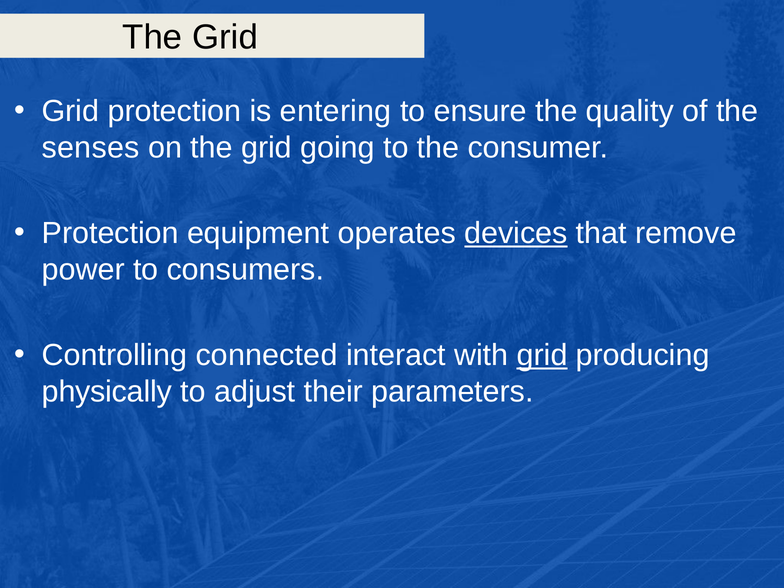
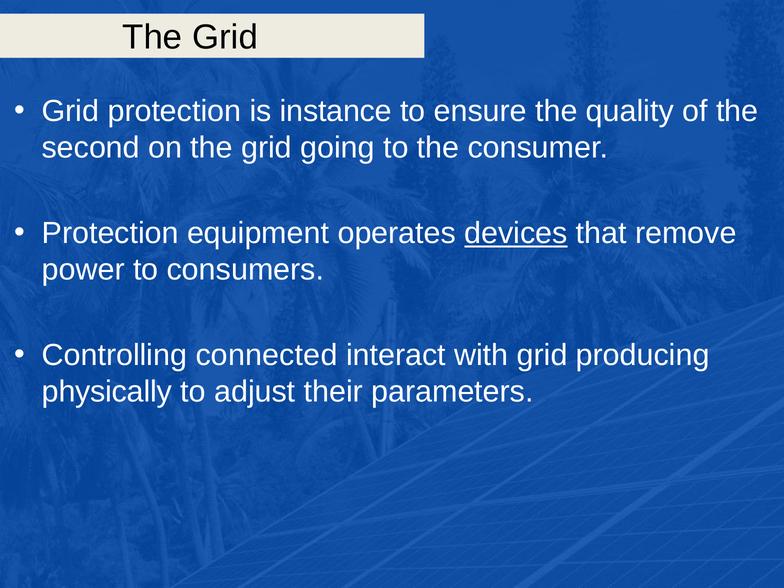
entering: entering -> instance
senses: senses -> second
grid at (542, 355) underline: present -> none
